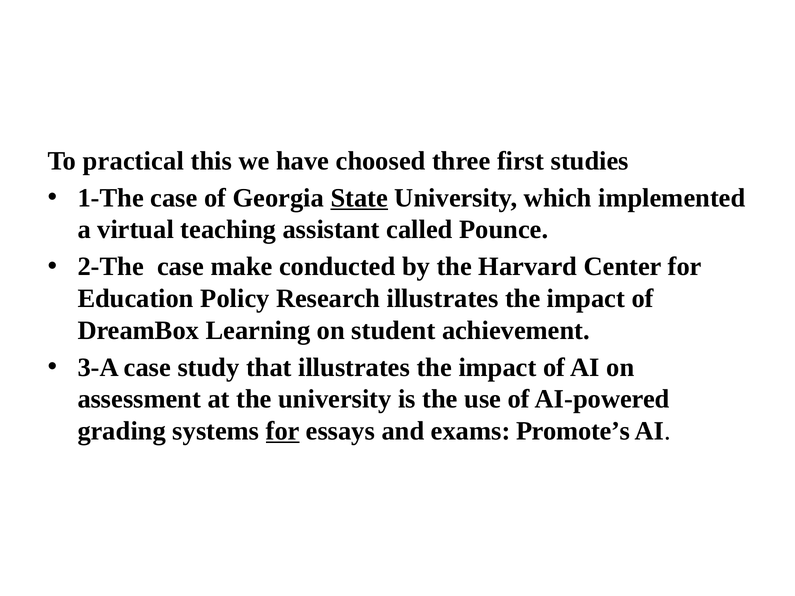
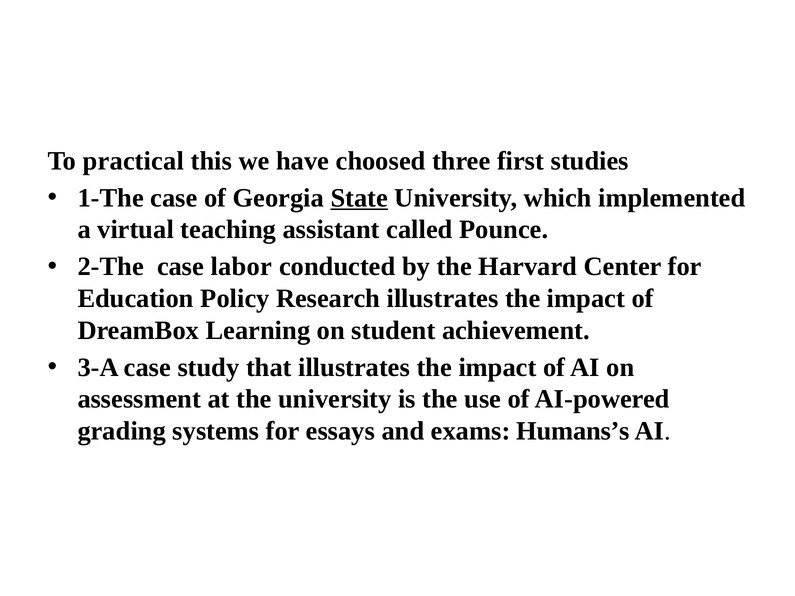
make: make -> labor
for at (283, 431) underline: present -> none
Promote’s: Promote’s -> Humans’s
